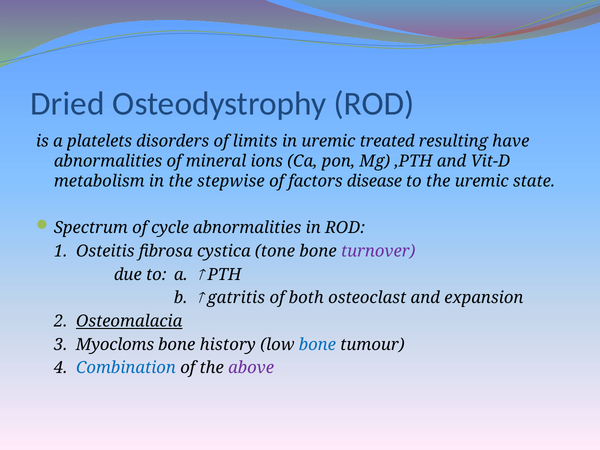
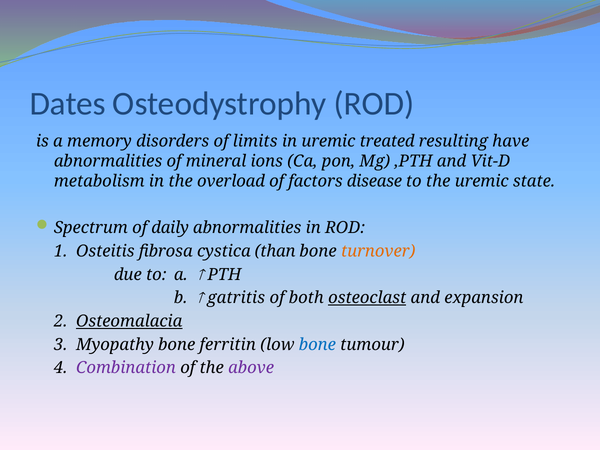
Dried: Dried -> Dates
platelets: platelets -> memory
stepwise: stepwise -> overload
cycle: cycle -> daily
tone: tone -> than
turnover colour: purple -> orange
osteoclast underline: none -> present
Myocloms: Myocloms -> Myopathy
history: history -> ferritin
Combination colour: blue -> purple
